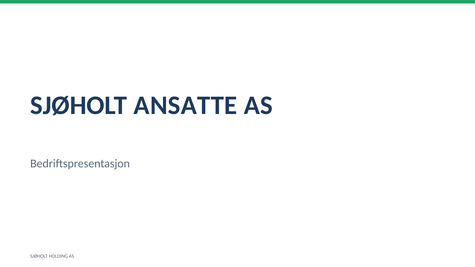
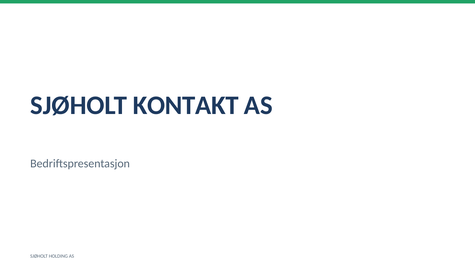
ANSATTE: ANSATTE -> KONTAKT
